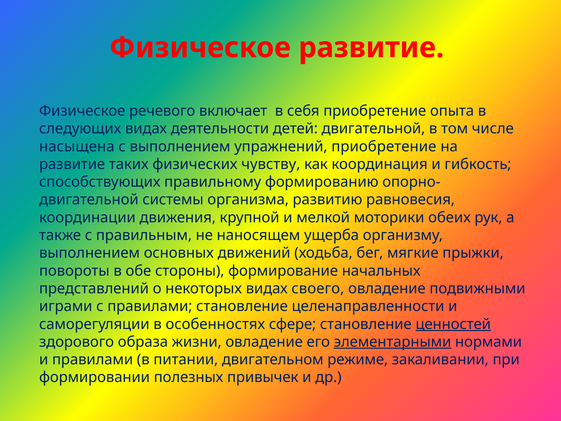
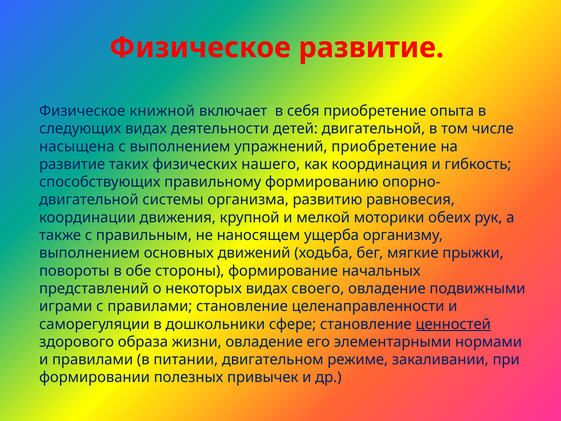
речевого: речевого -> книжной
чувству: чувству -> нашего
особенностях: особенностях -> дошкольники
элементарными underline: present -> none
